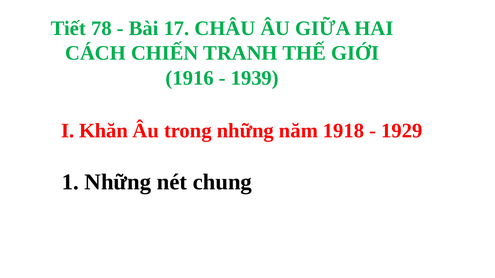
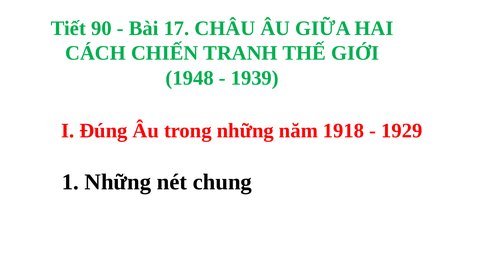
78: 78 -> 90
1916: 1916 -> 1948
Khăn: Khăn -> Đúng
